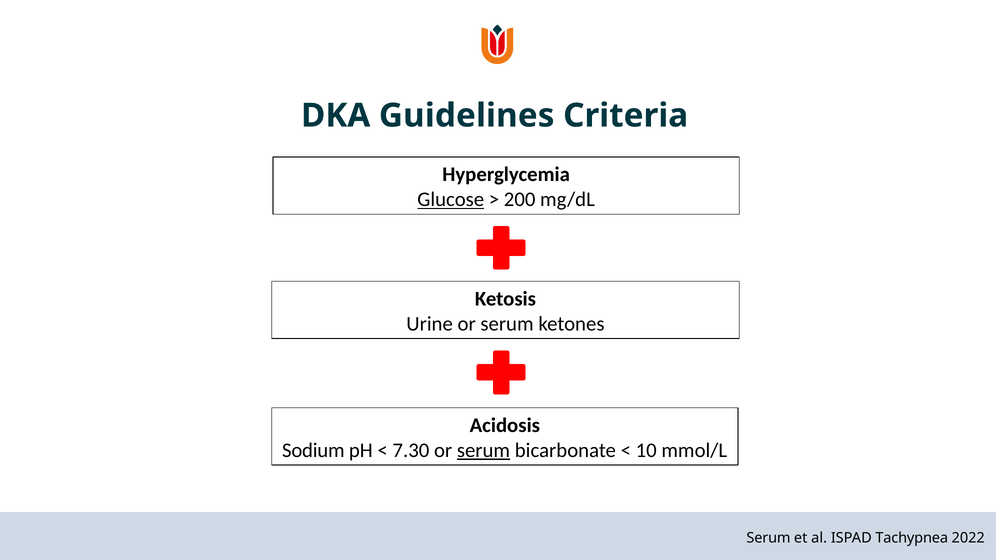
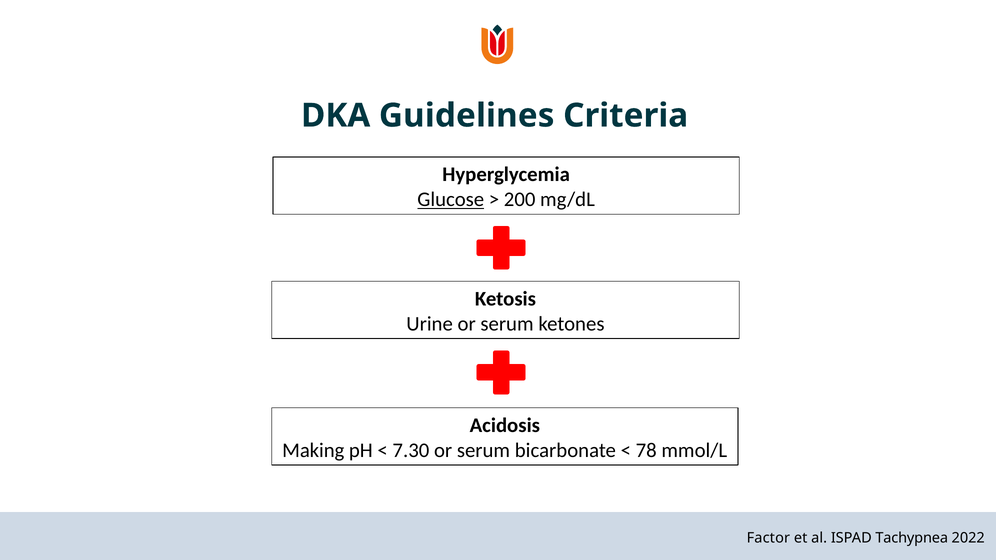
Sodium: Sodium -> Making
serum at (483, 451) underline: present -> none
10: 10 -> 78
Serum at (769, 538): Serum -> Factor
